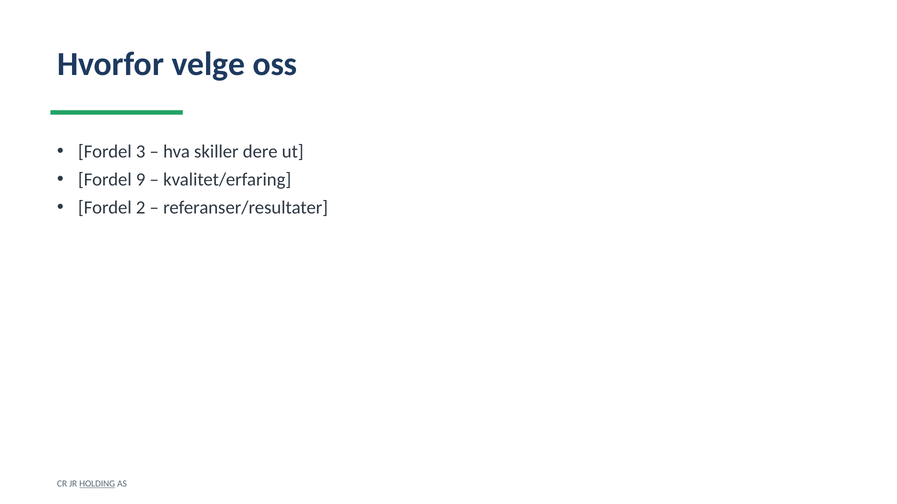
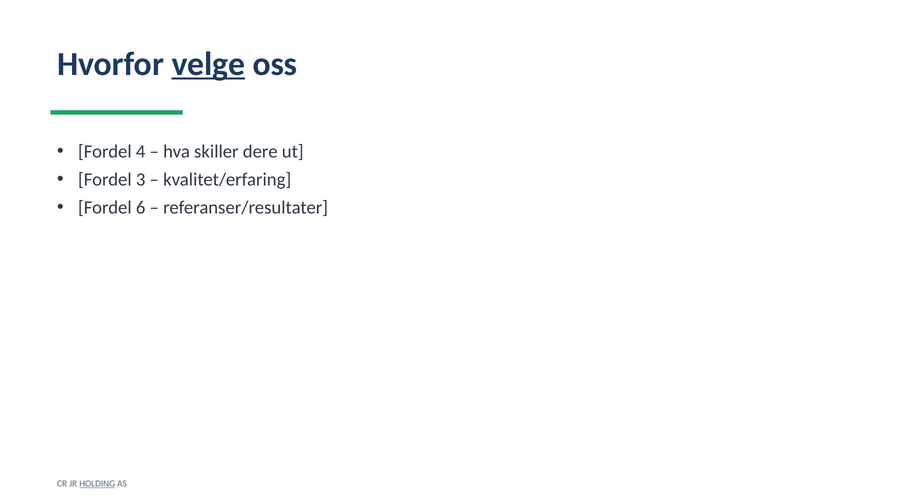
velge underline: none -> present
3: 3 -> 4
9: 9 -> 3
2: 2 -> 6
